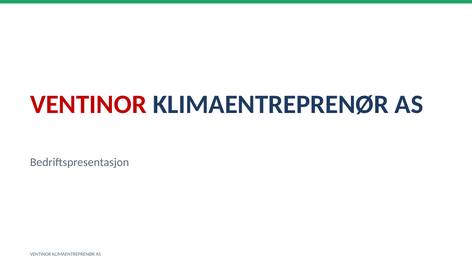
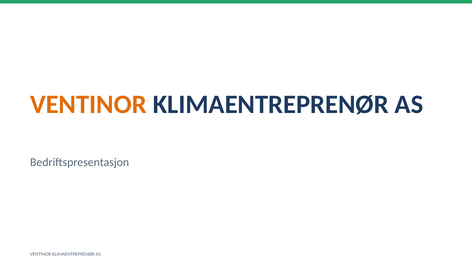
VENTINOR at (88, 105) colour: red -> orange
